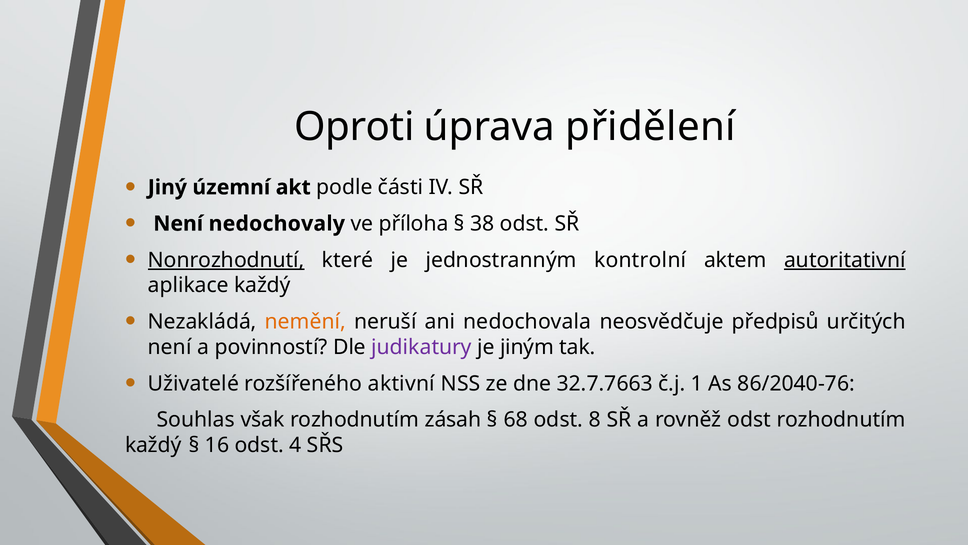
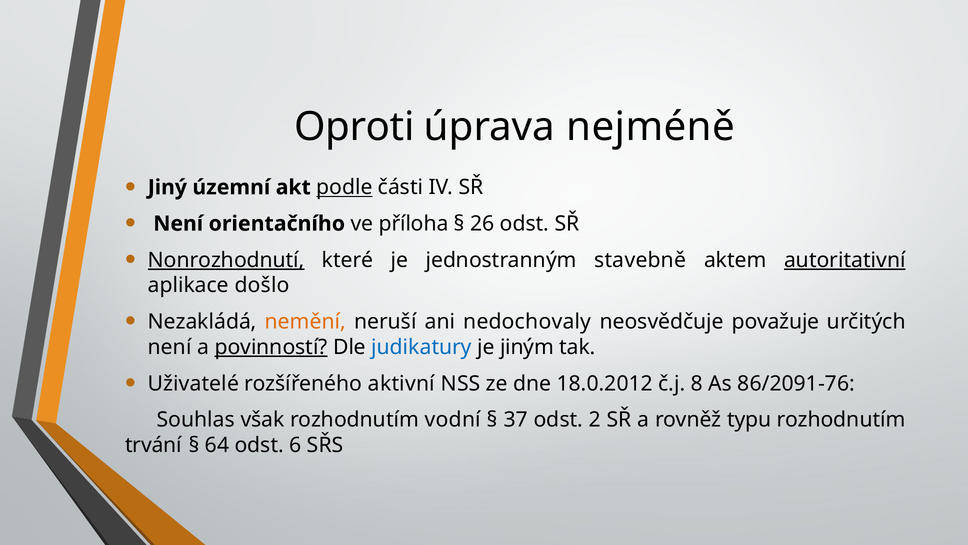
přidělení: přidělení -> nejméně
podle underline: none -> present
nedochovaly: nedochovaly -> orientačního
38: 38 -> 26
kontrolní: kontrolní -> stavebně
aplikace každý: každý -> došlo
nedochovala: nedochovala -> nedochovaly
předpisů: předpisů -> považuje
povinností underline: none -> present
judikatury colour: purple -> blue
32.7.7663: 32.7.7663 -> 18.0.2012
1: 1 -> 8
86/2040-76: 86/2040-76 -> 86/2091-76
zásah: zásah -> vodní
68: 68 -> 37
8: 8 -> 2
rovněž odst: odst -> typu
každý at (153, 445): každý -> trvání
16: 16 -> 64
4: 4 -> 6
